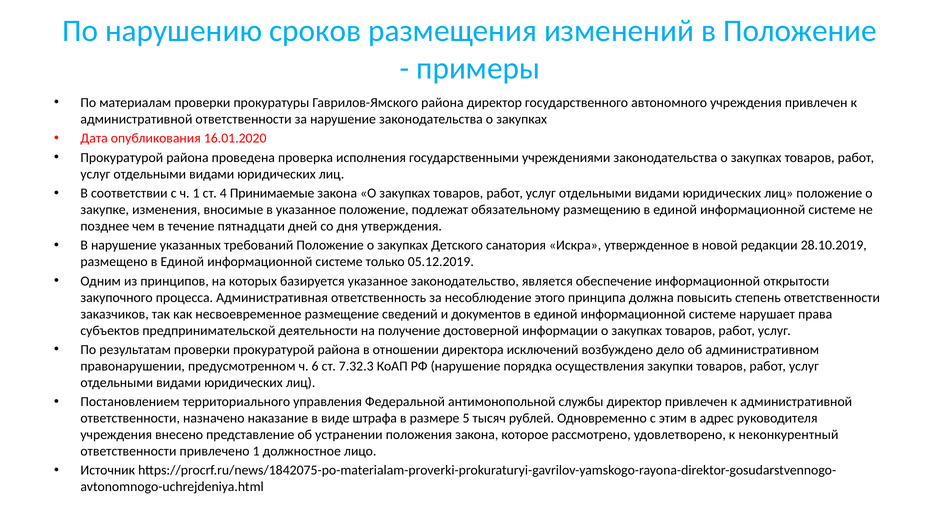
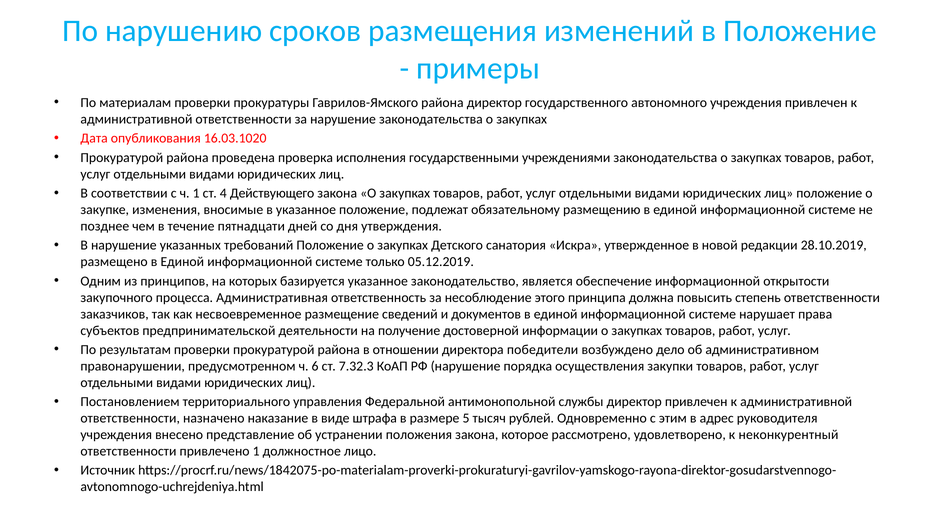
16.01.2020: 16.01.2020 -> 16.03.1020
Принимаемые: Принимаемые -> Действующего
исключений: исключений -> победители
